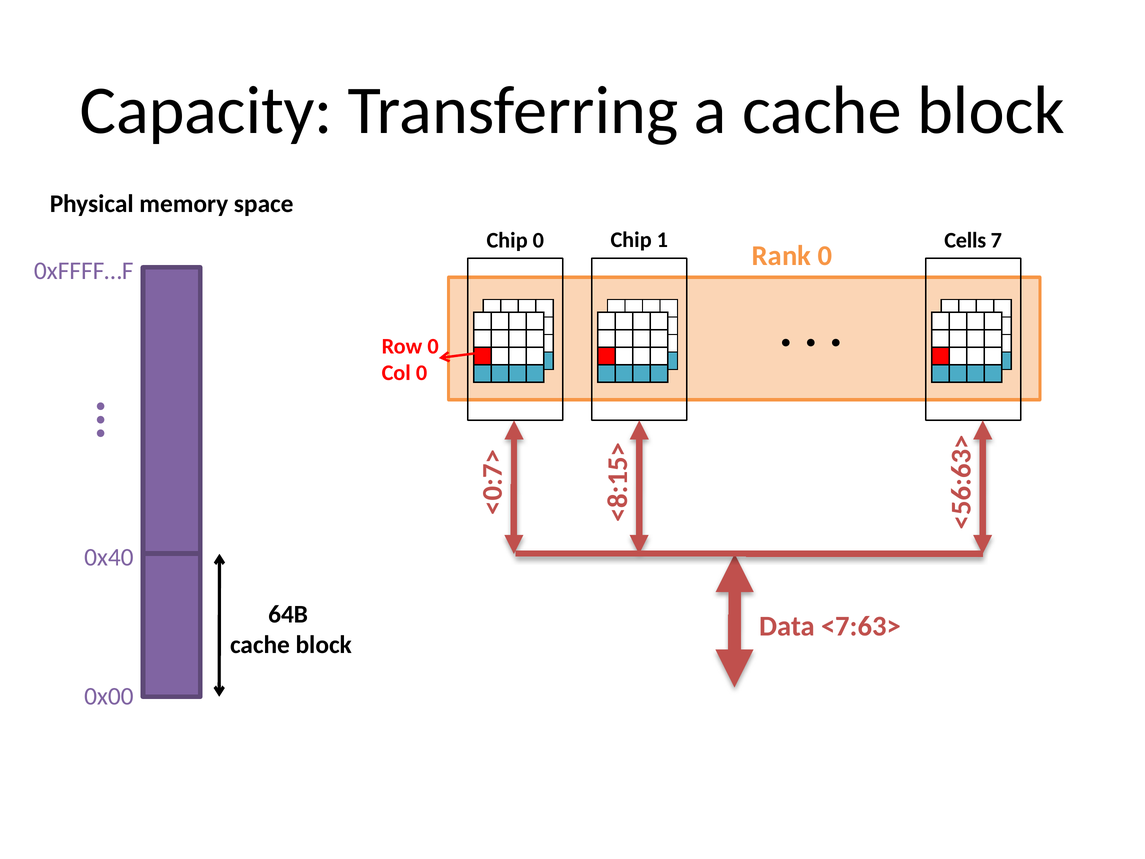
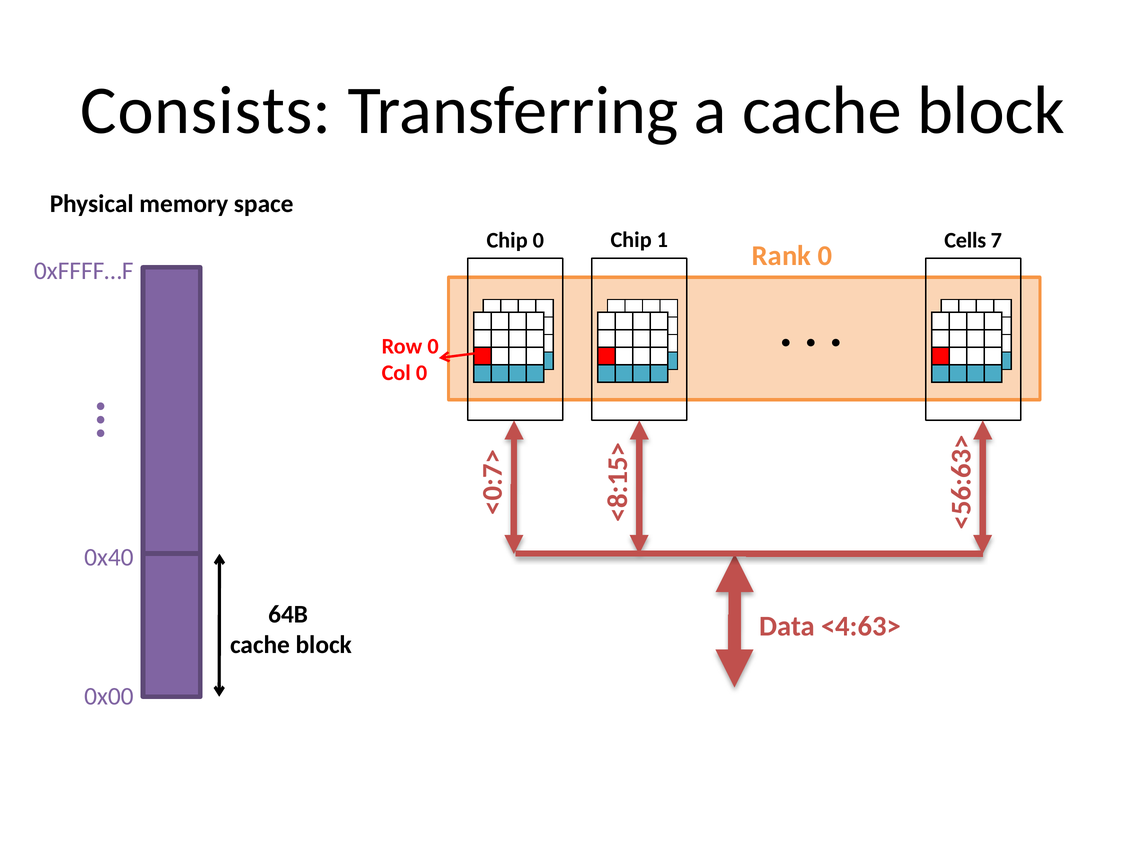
Capacity: Capacity -> Consists
<7:63>: <7:63> -> <4:63>
